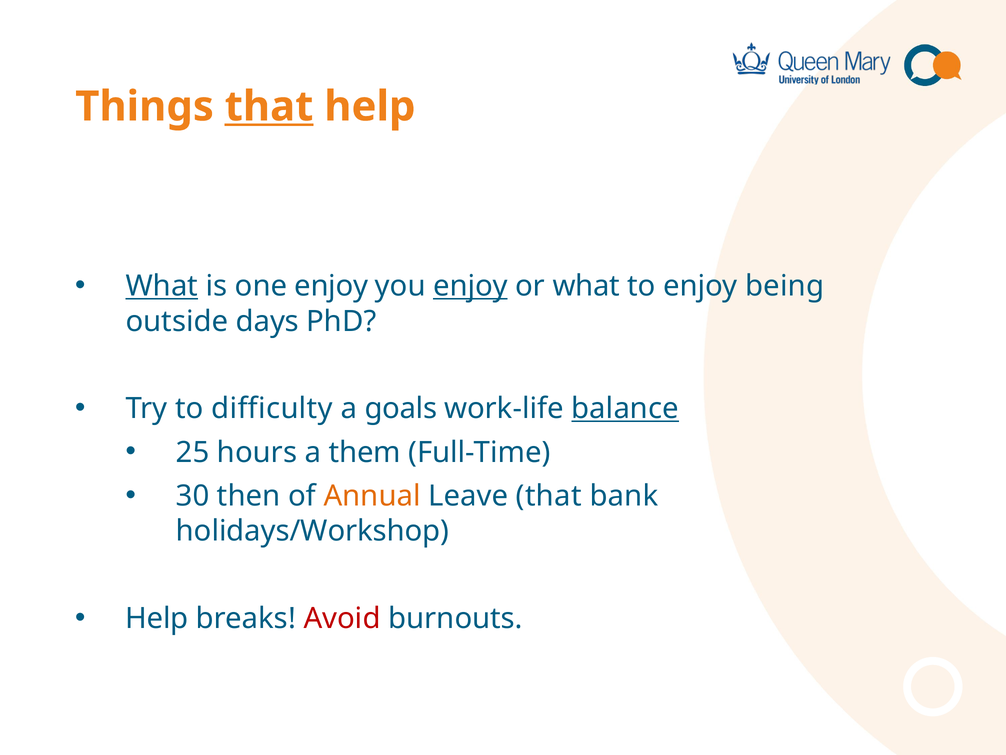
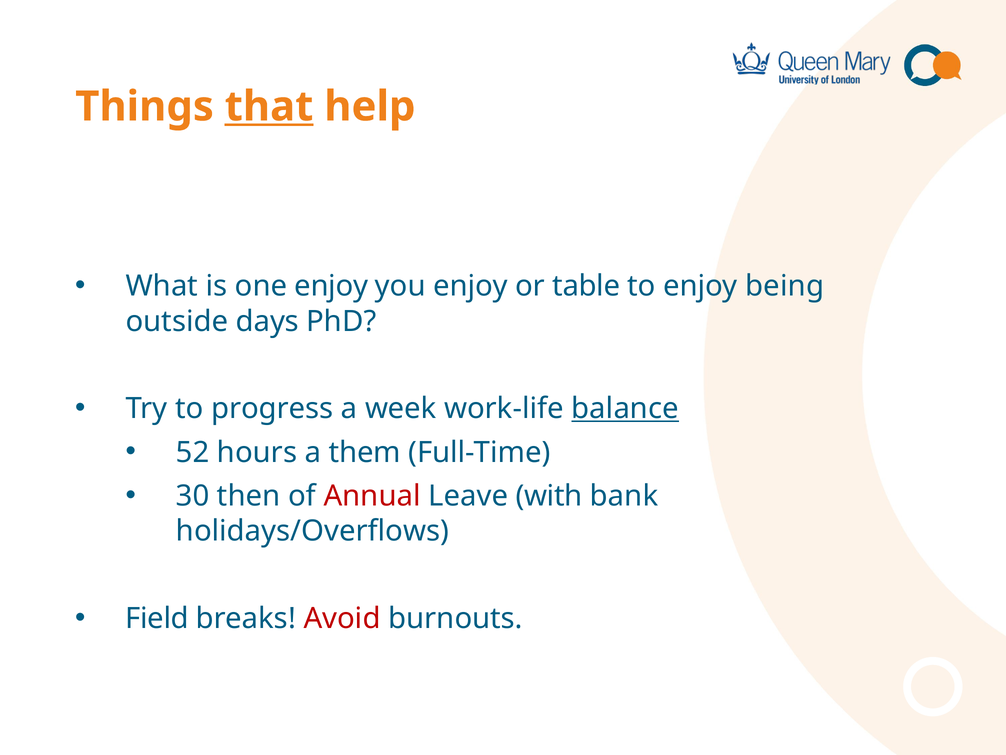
What at (162, 286) underline: present -> none
enjoy at (471, 286) underline: present -> none
or what: what -> table
difficulty: difficulty -> progress
goals: goals -> week
25: 25 -> 52
Annual colour: orange -> red
Leave that: that -> with
holidays/Workshop: holidays/Workshop -> holidays/Overflows
Help at (157, 618): Help -> Field
